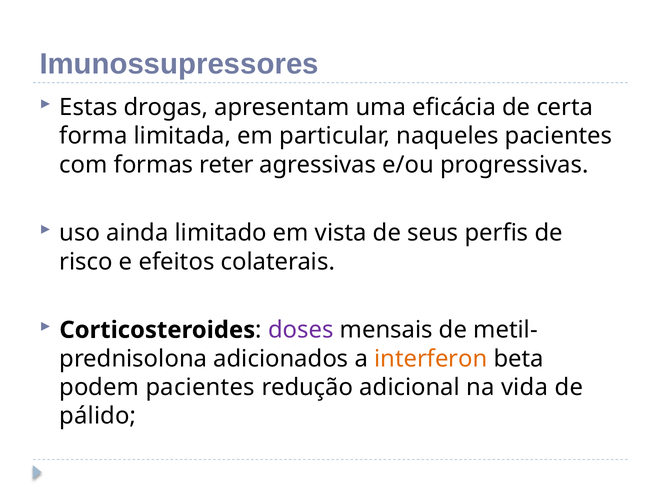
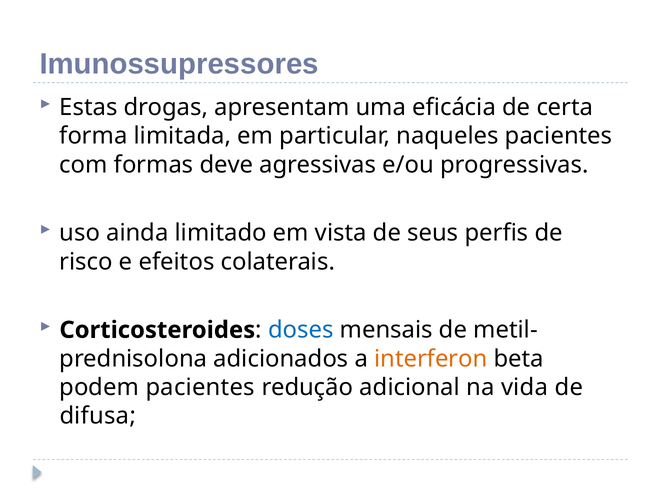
reter: reter -> deve
doses colour: purple -> blue
pálido: pálido -> difusa
